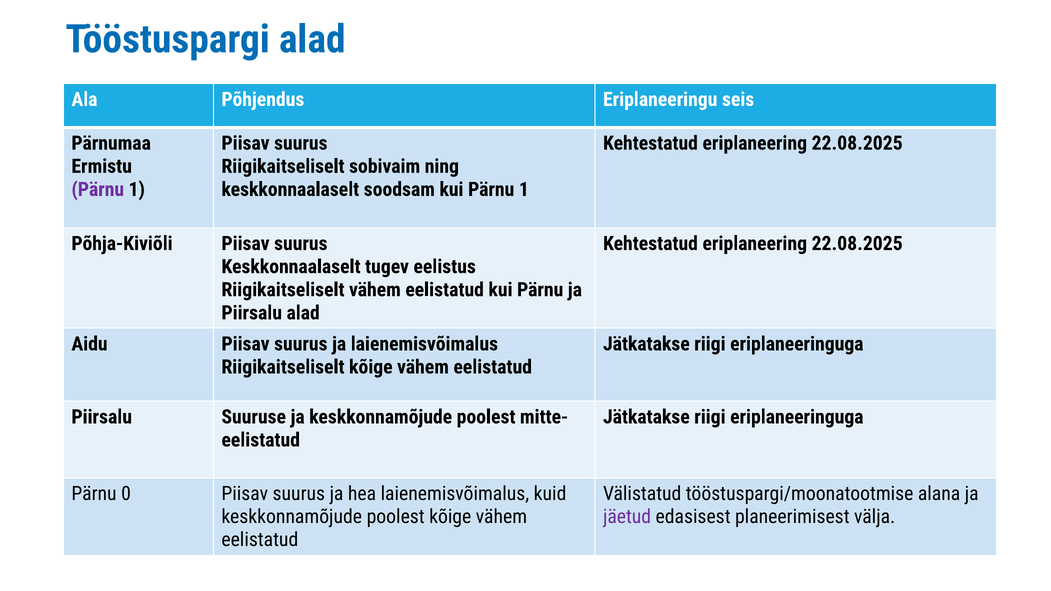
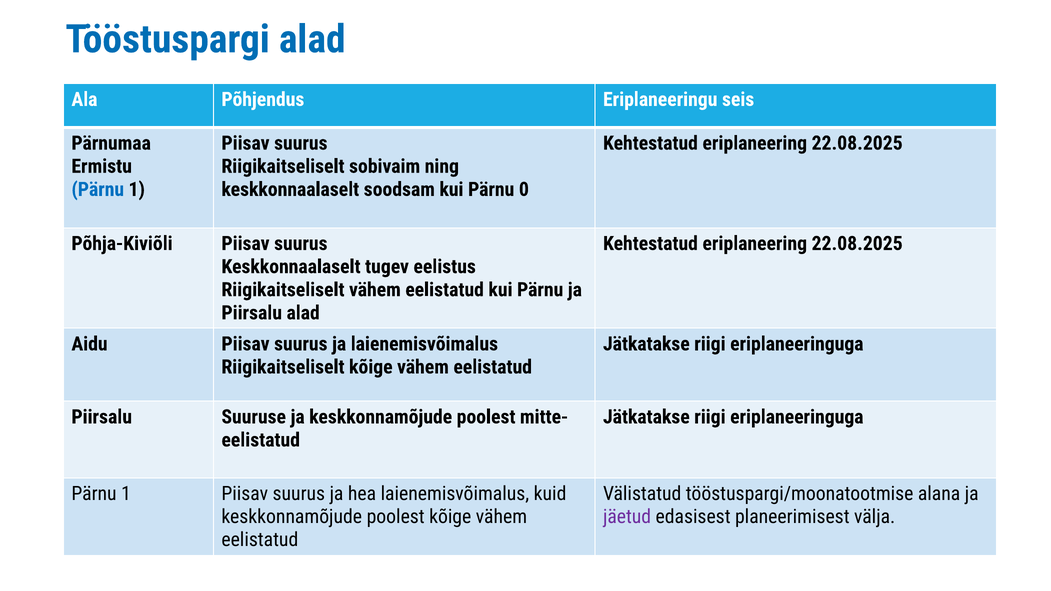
Pärnu at (98, 189) colour: purple -> blue
kui Pärnu 1: 1 -> 0
0 at (126, 494): 0 -> 1
